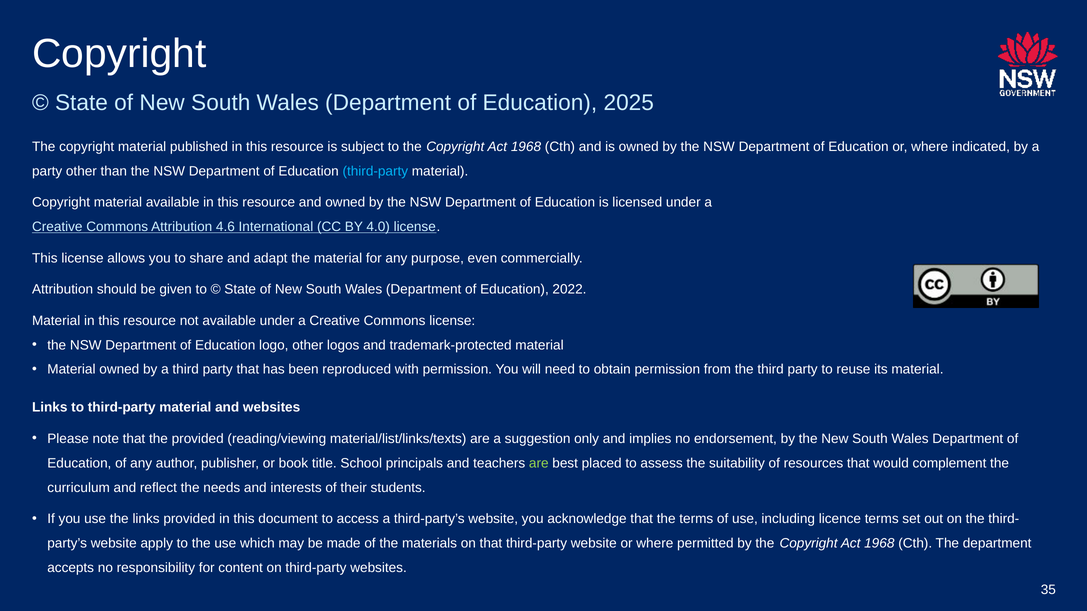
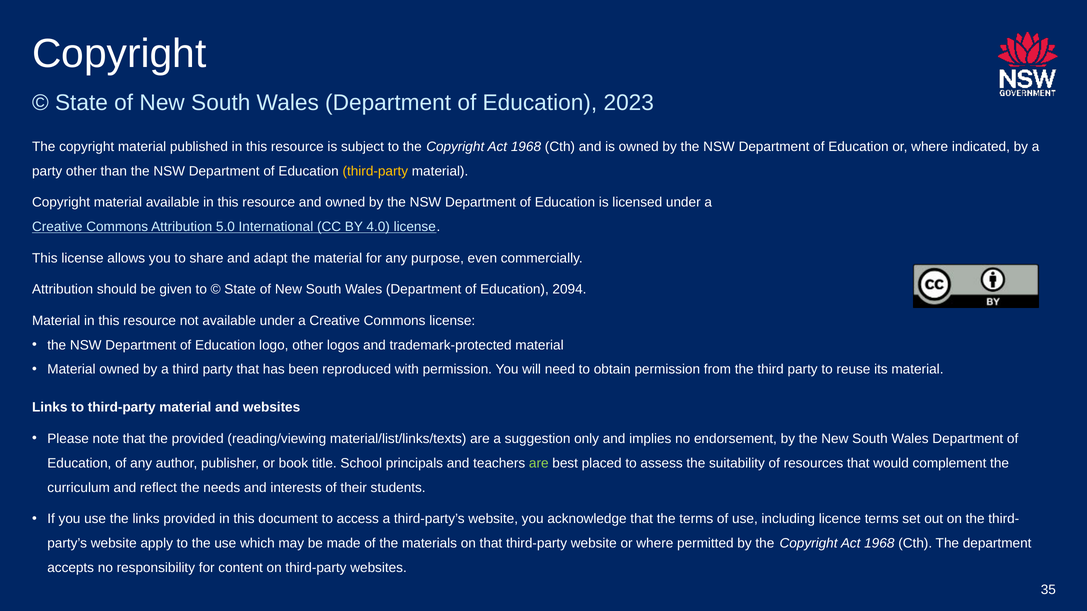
2025: 2025 -> 2023
third-party at (375, 171) colour: light blue -> yellow
4.6: 4.6 -> 5.0
2022: 2022 -> 2094
